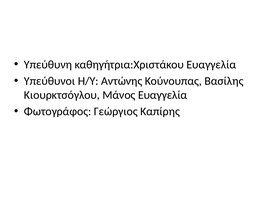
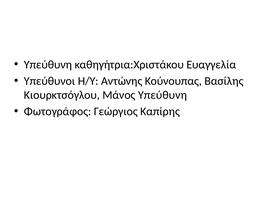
Μάνος Ευαγγελία: Ευαγγελία -> Υπεύθυνη
